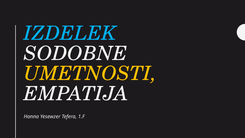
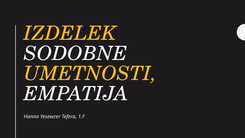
IZDELEK colour: light blue -> yellow
